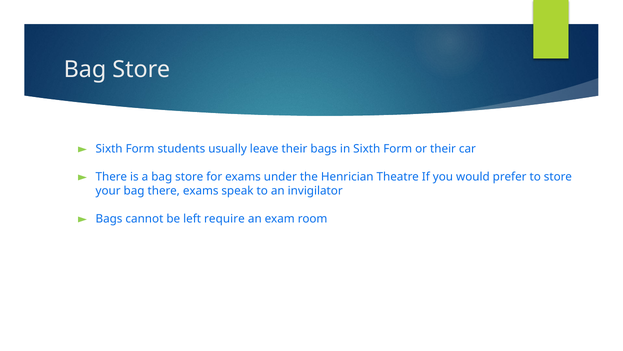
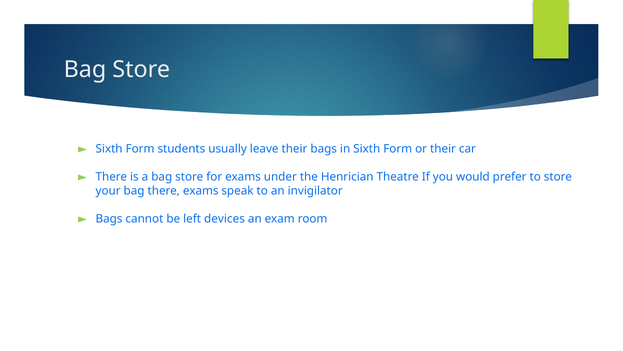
require: require -> devices
